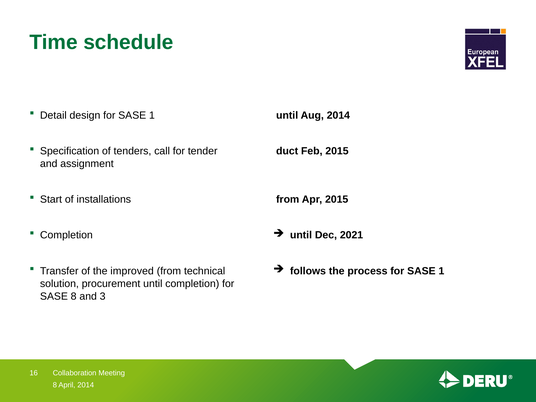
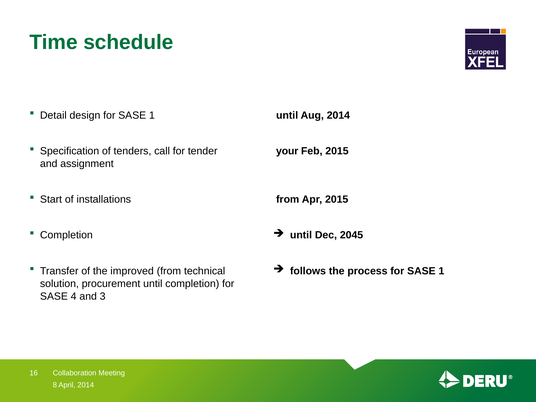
duct: duct -> your
2021: 2021 -> 2045
SASE 8: 8 -> 4
